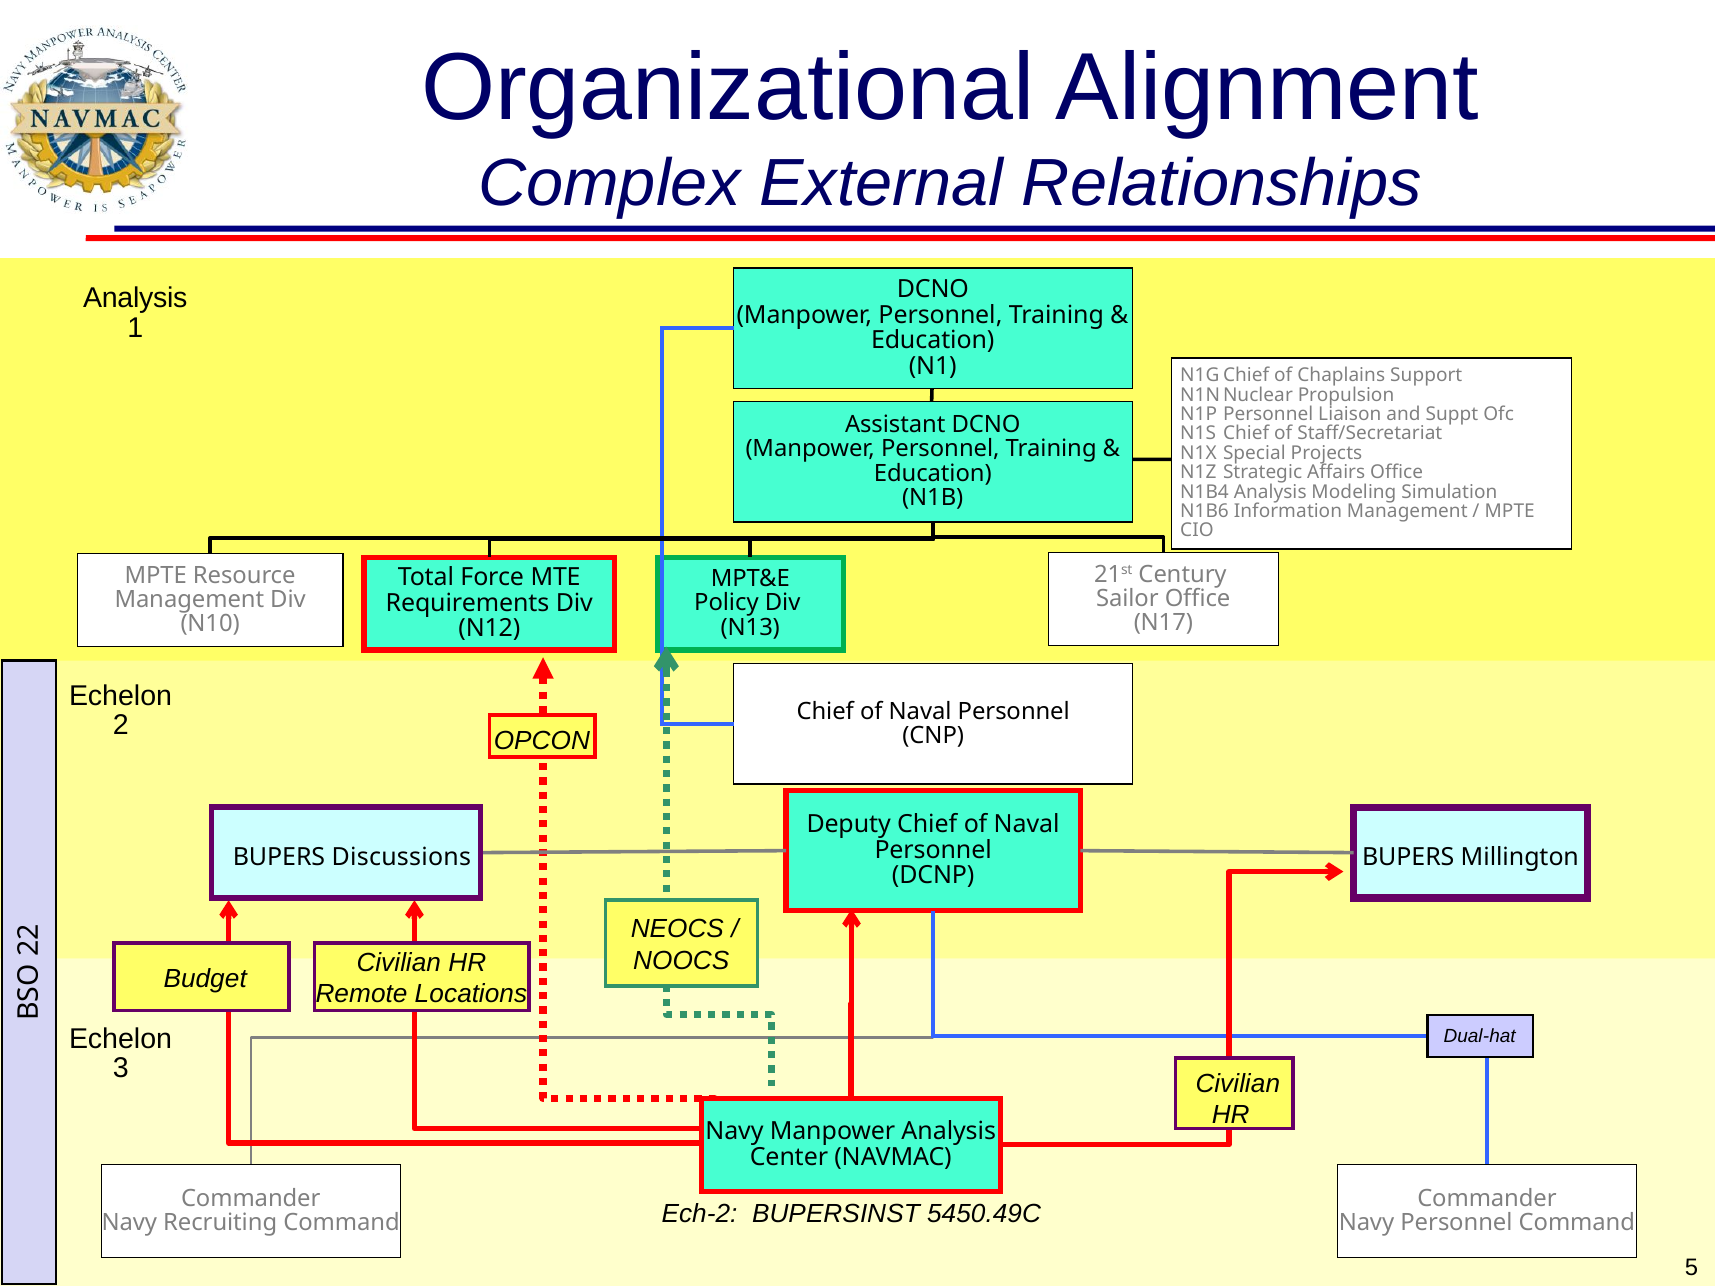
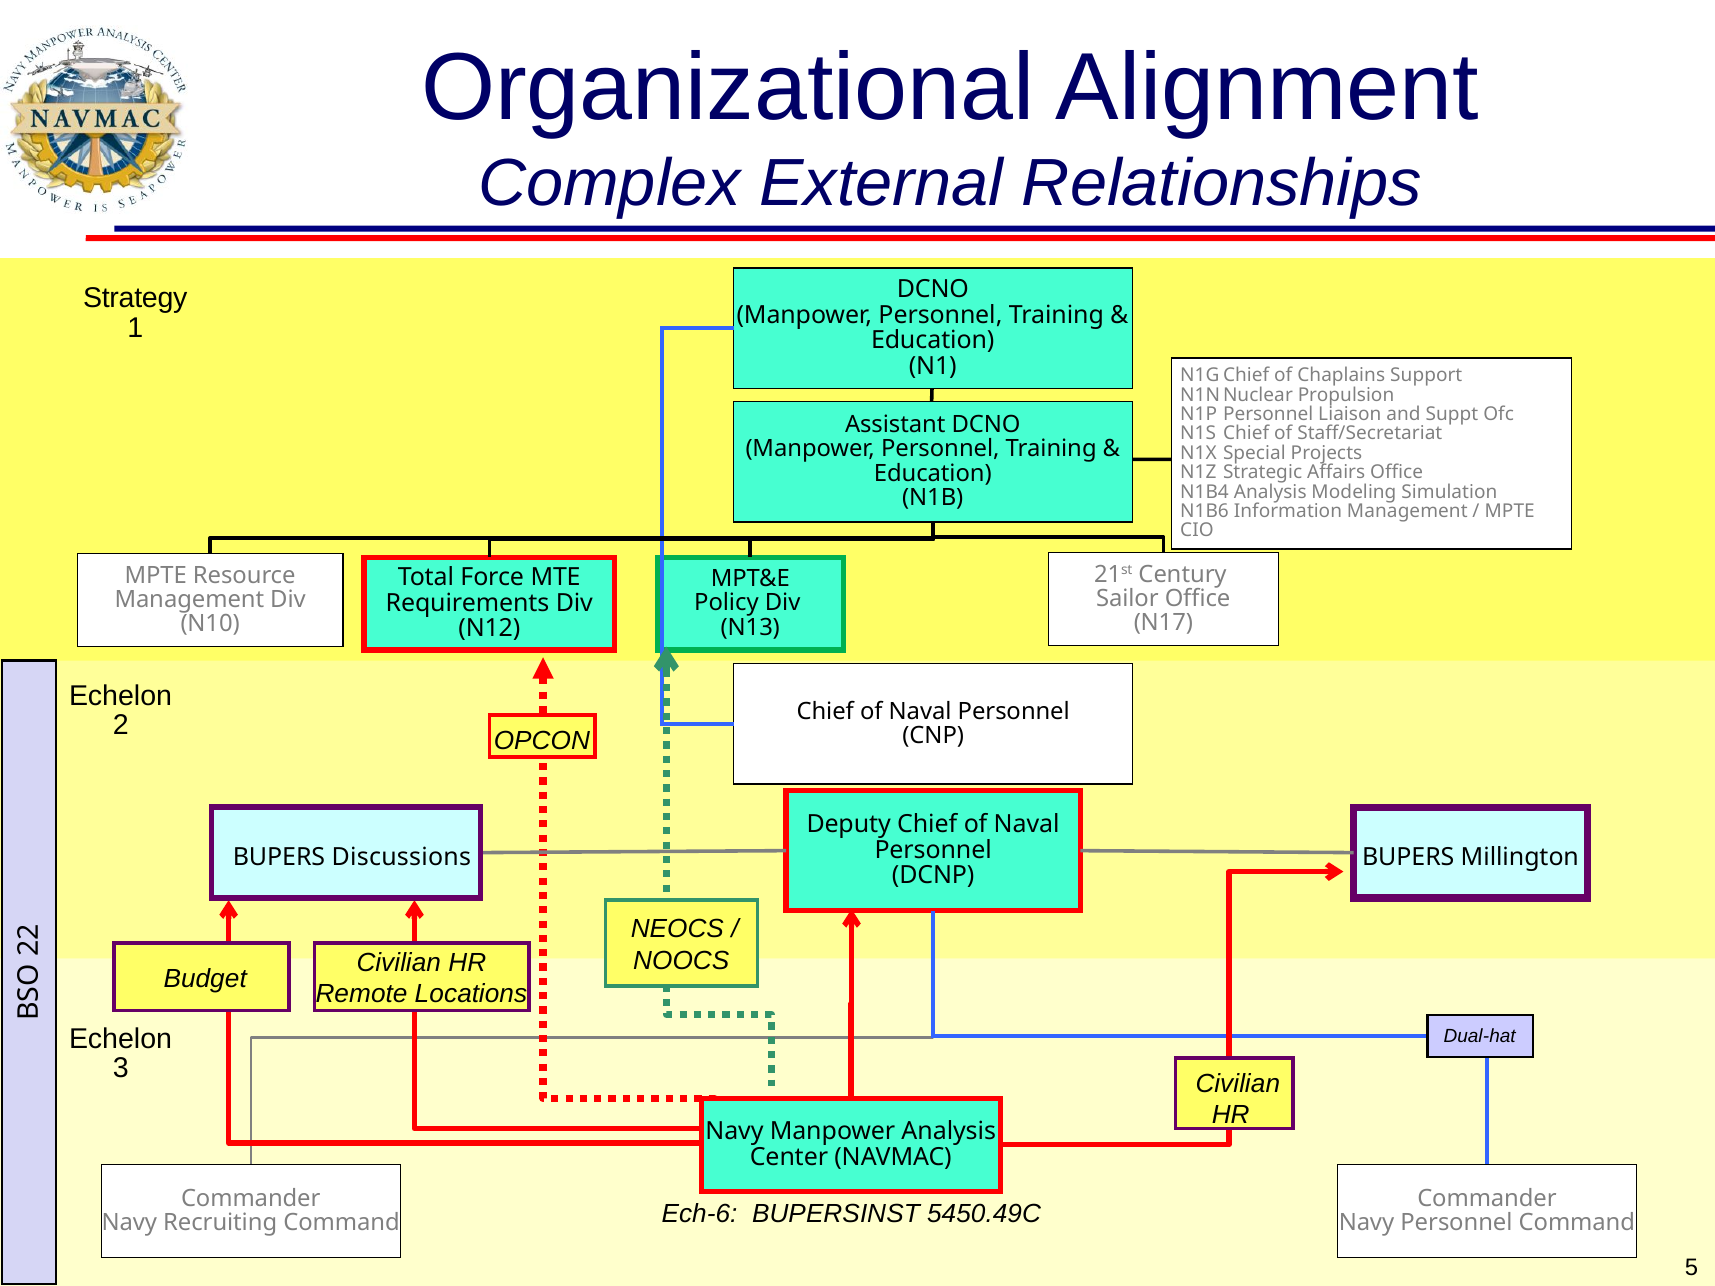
Analysis at (135, 299): Analysis -> Strategy
Ech-2: Ech-2 -> Ech-6
